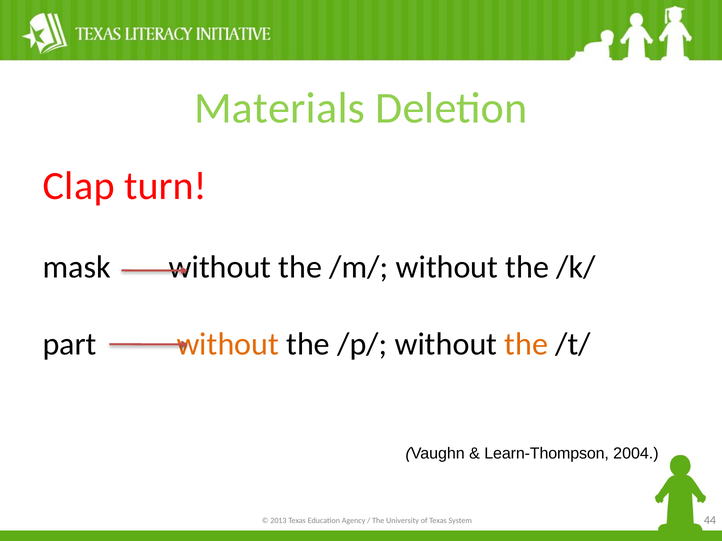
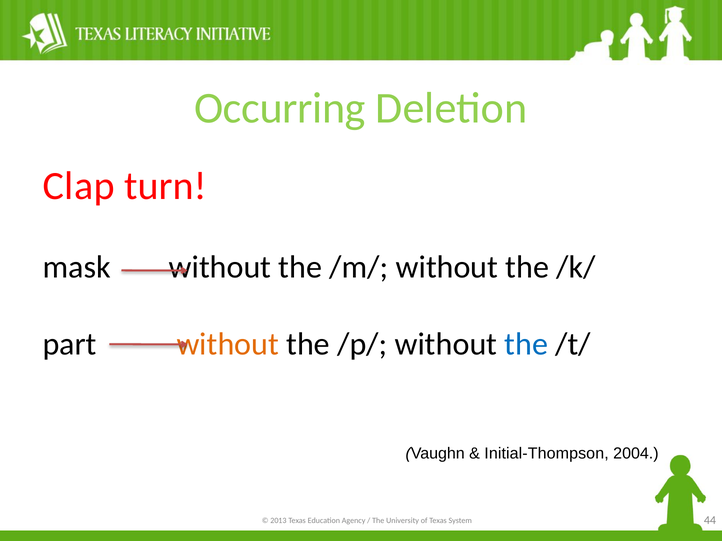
Materials: Materials -> Occurring
the at (526, 345) colour: orange -> blue
Learn-Thompson: Learn-Thompson -> Initial-Thompson
